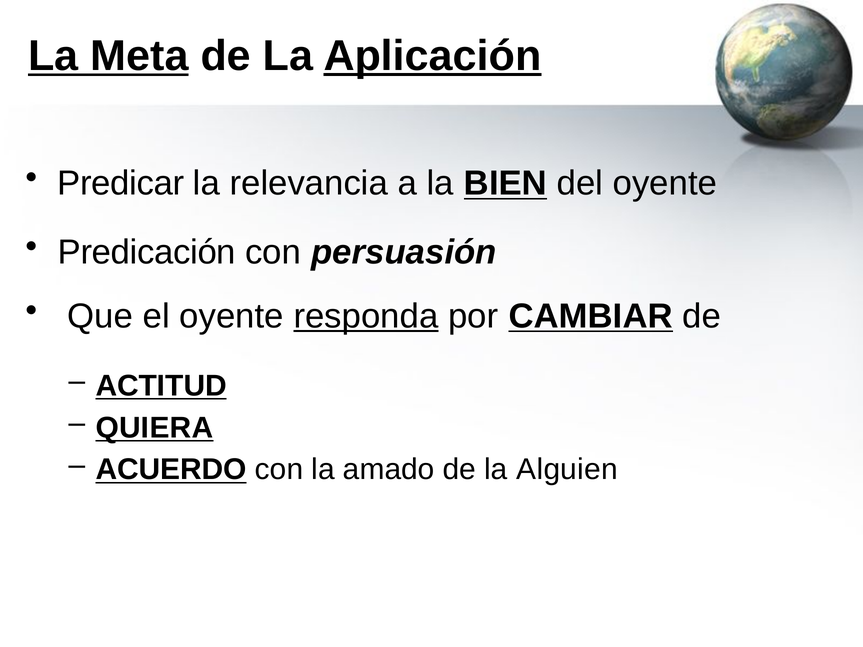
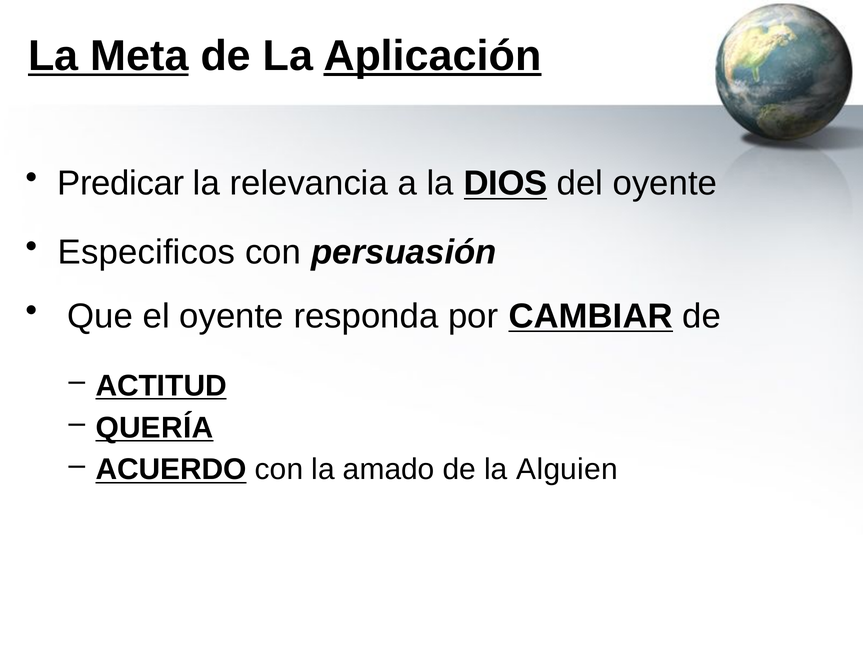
BIEN: BIEN -> DIOS
Predicación: Predicación -> Especificos
responda underline: present -> none
QUIERA: QUIERA -> QUERÍA
